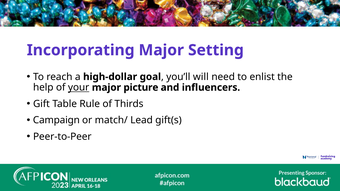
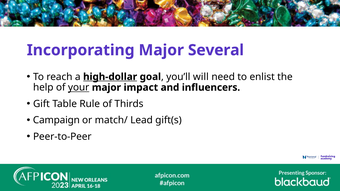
Setting: Setting -> Several
high-dollar underline: none -> present
picture: picture -> impact
